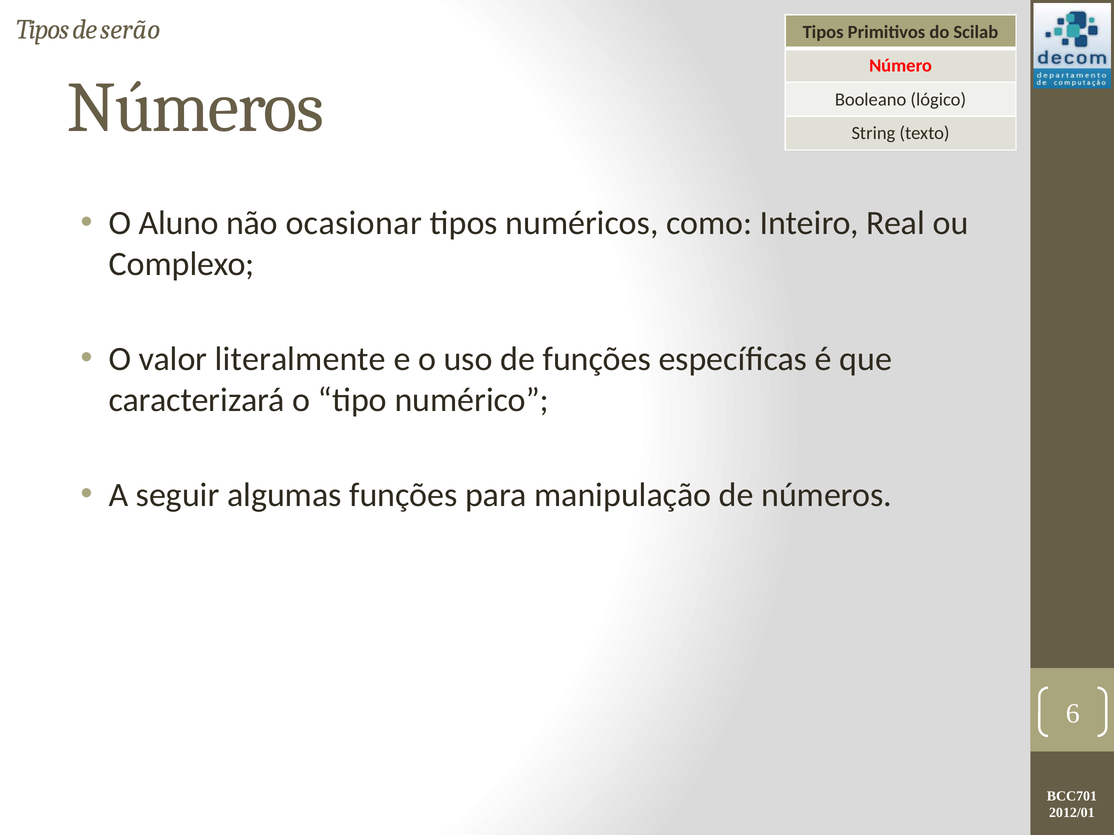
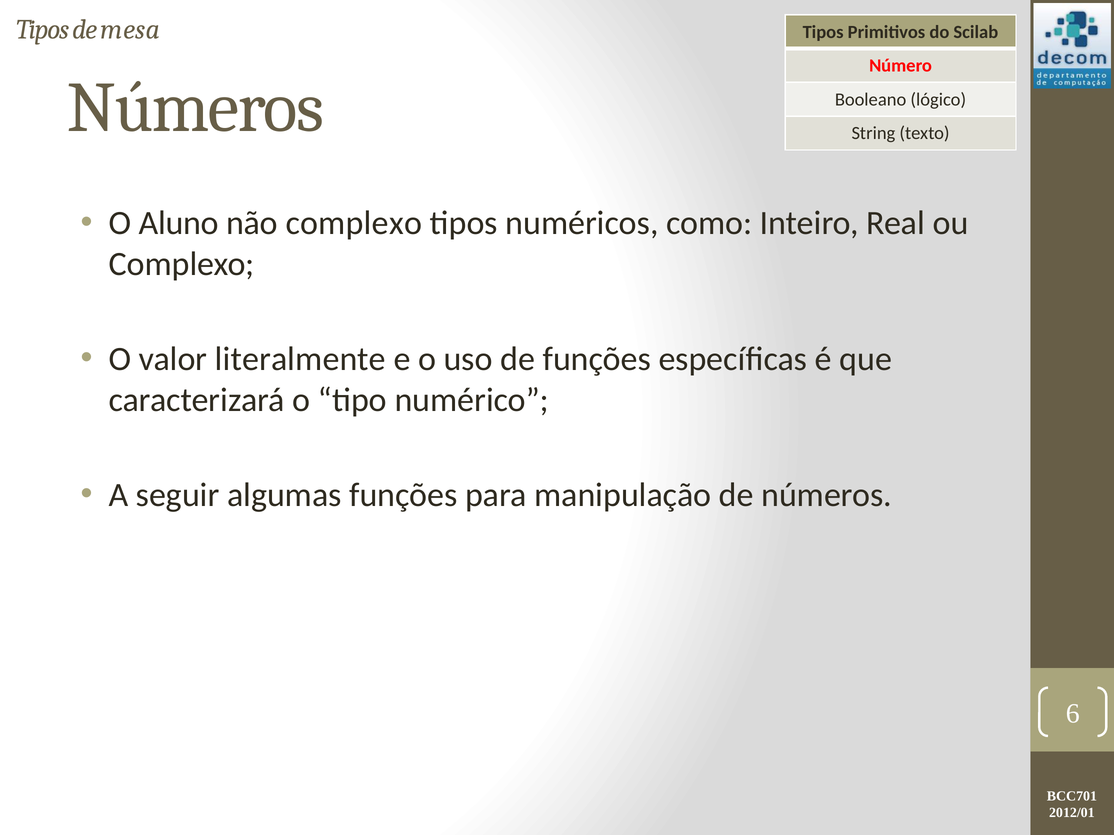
serão: serão -> mesa
não ocasionar: ocasionar -> complexo
